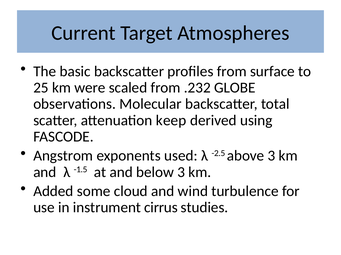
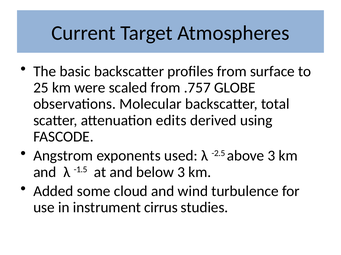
.232: .232 -> .757
keep: keep -> edits
